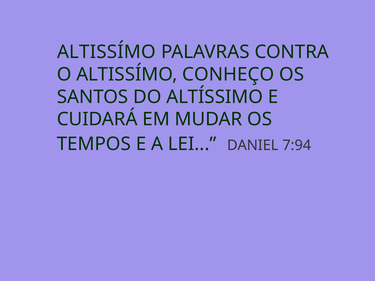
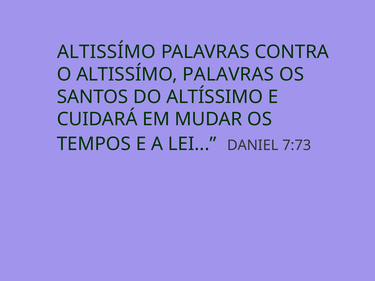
O ALTISSÍMO CONHEÇO: CONHEÇO -> PALAVRAS
7:94: 7:94 -> 7:73
